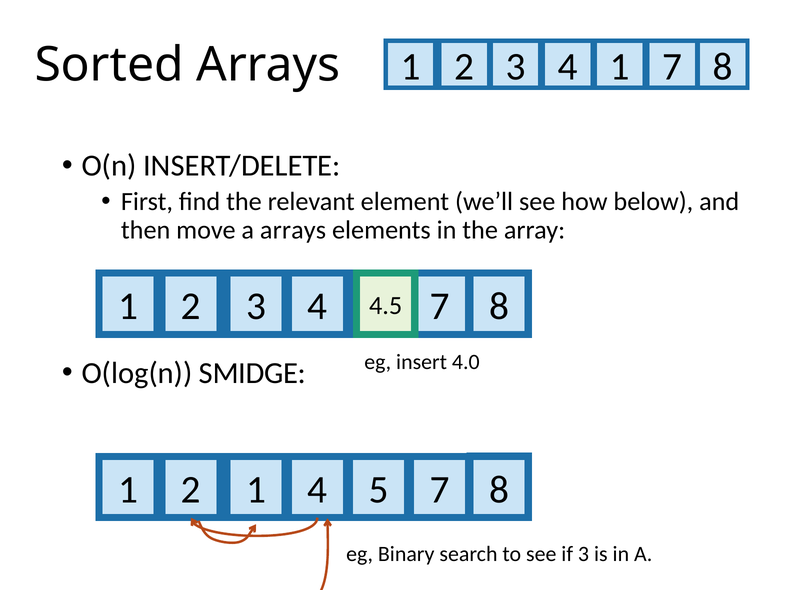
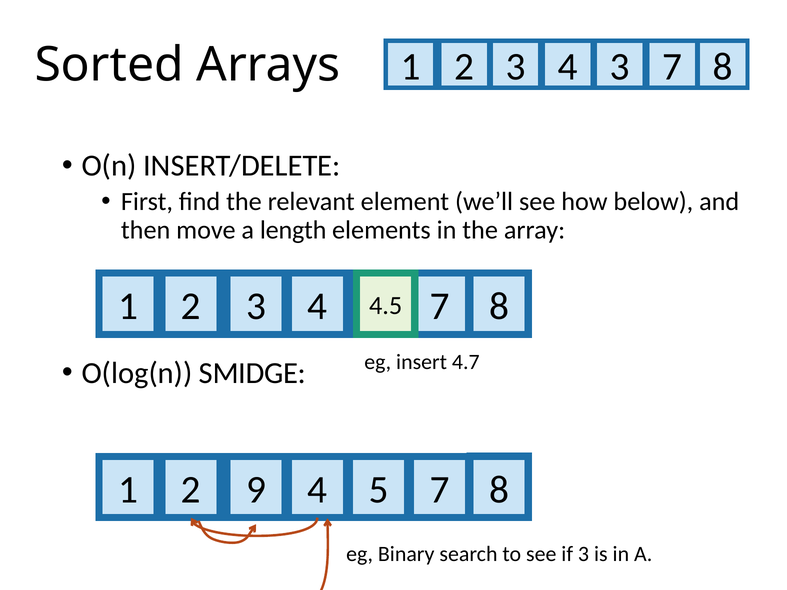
3 1: 1 -> 3
a arrays: arrays -> length
4.0: 4.0 -> 4.7
1 1: 1 -> 9
